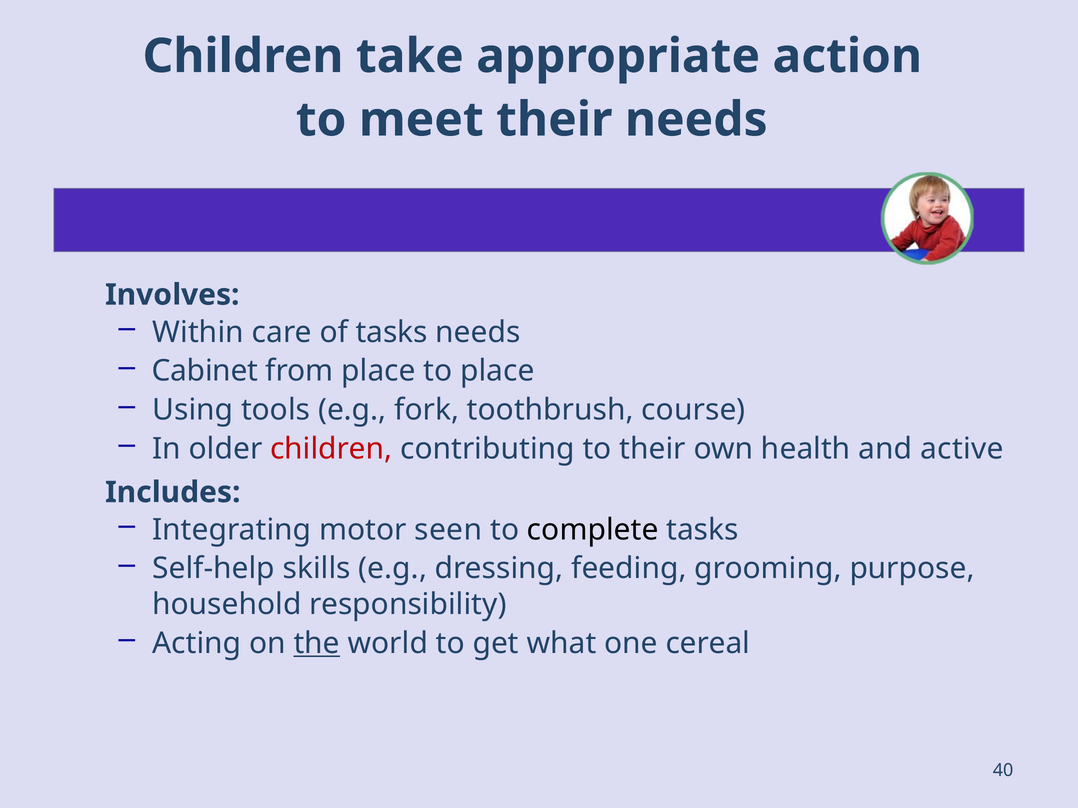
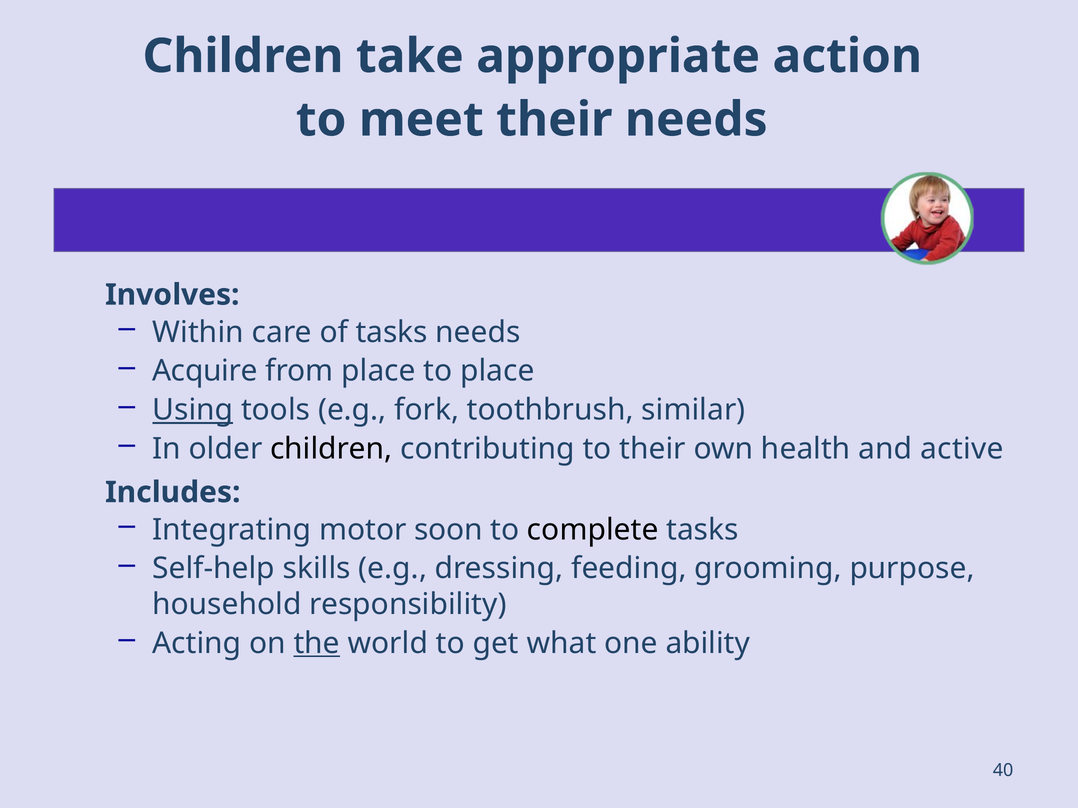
Cabinet: Cabinet -> Acquire
Using underline: none -> present
course: course -> similar
children at (331, 449) colour: red -> black
seen: seen -> soon
cereal: cereal -> ability
